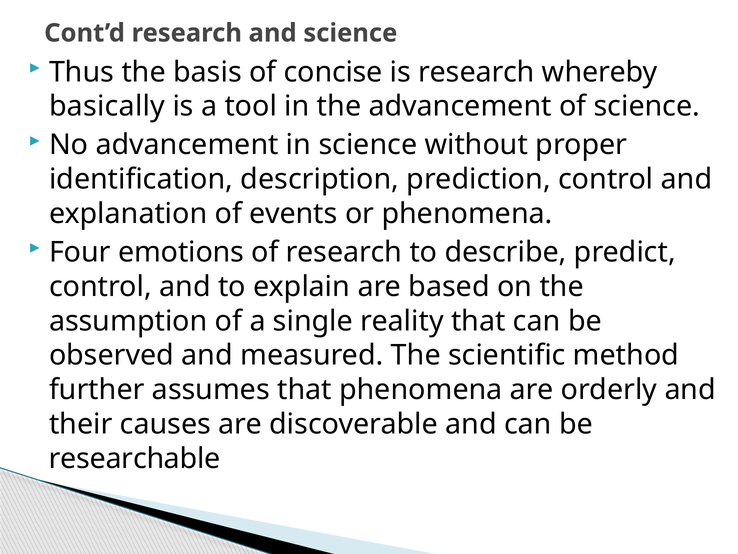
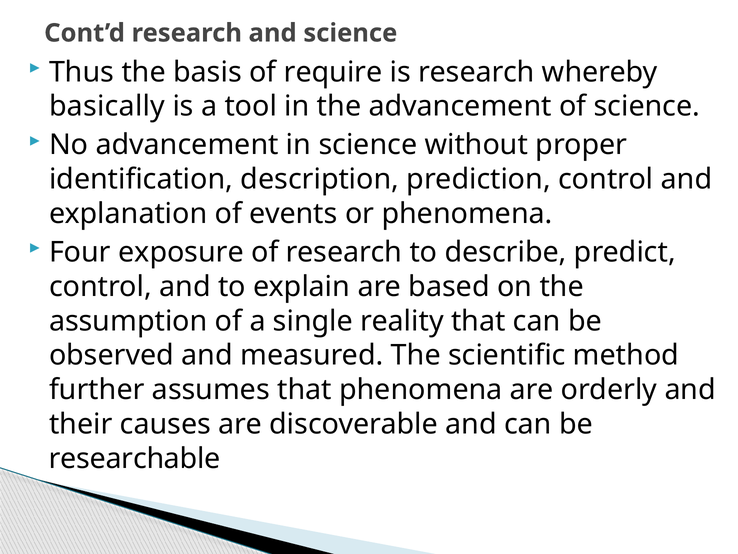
concise: concise -> require
emotions: emotions -> exposure
